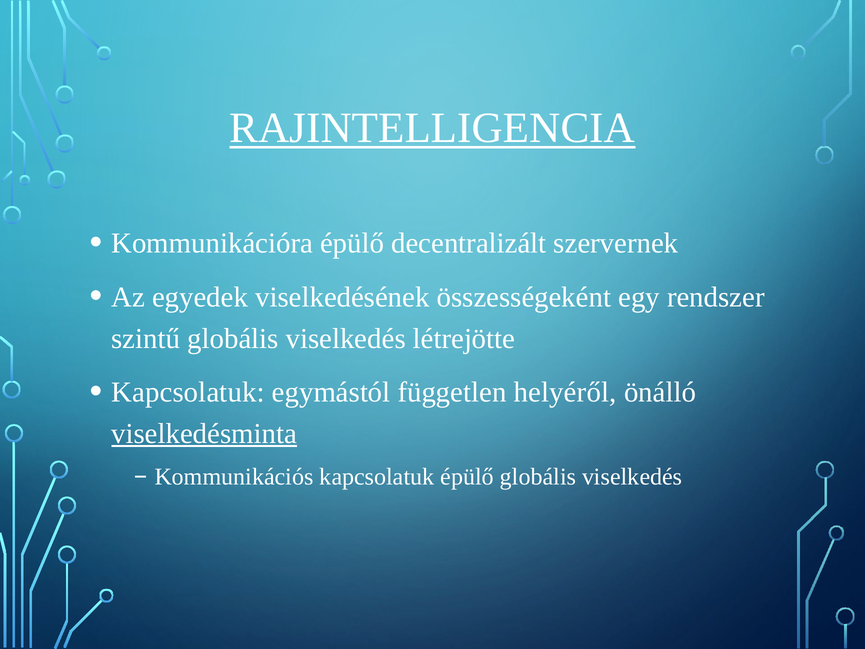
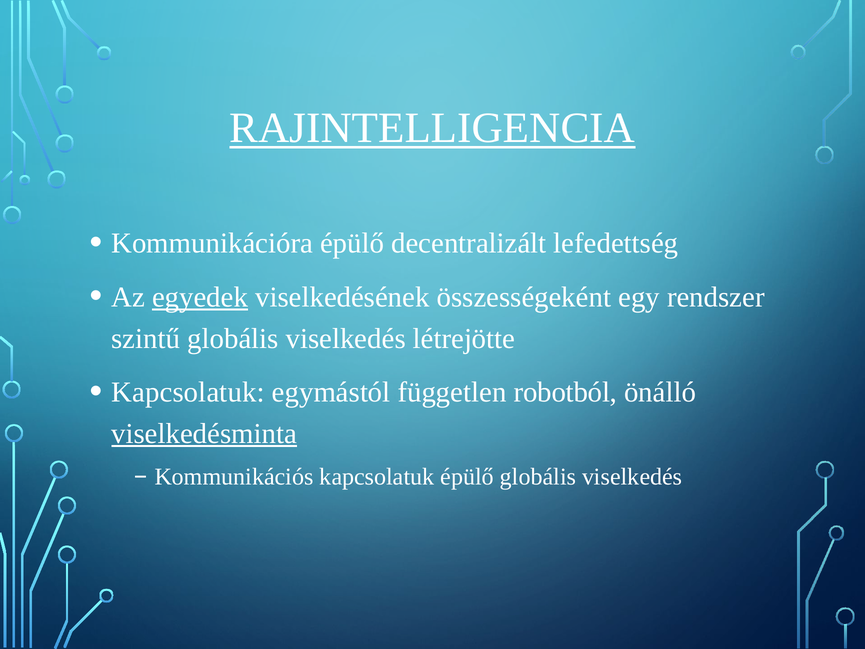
szervernek: szervernek -> lefedettség
egyedek underline: none -> present
helyéről: helyéről -> robotból
